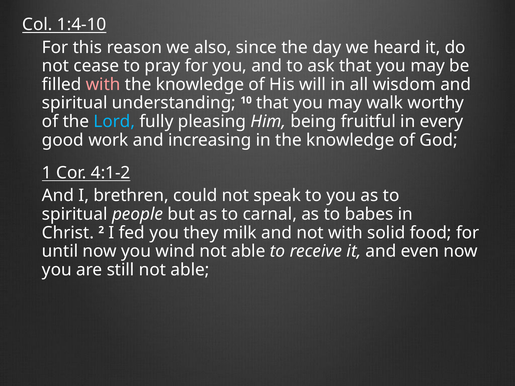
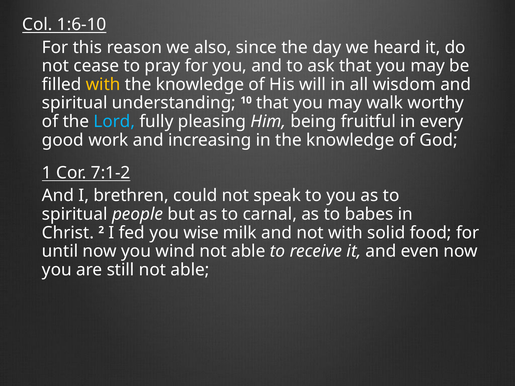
1:4-10: 1:4-10 -> 1:6-10
with at (103, 85) colour: pink -> yellow
4:1-2: 4:1-2 -> 7:1-2
they: they -> wise
